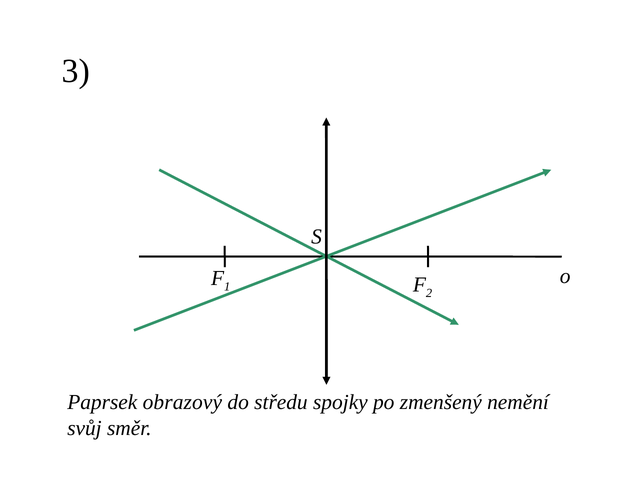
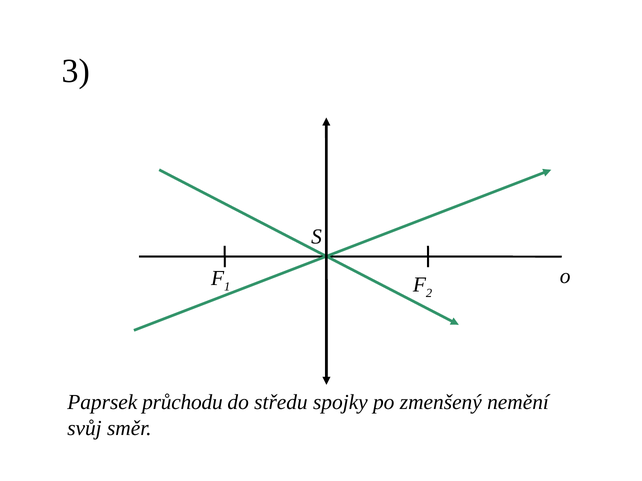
obrazový: obrazový -> průchodu
